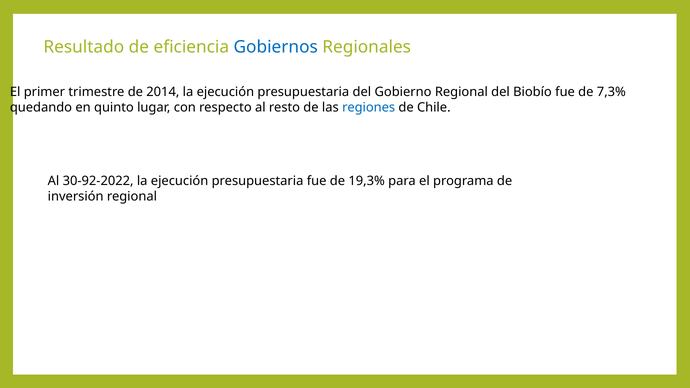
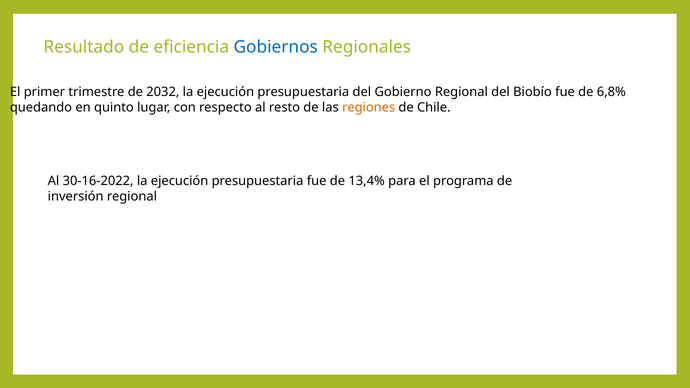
2014: 2014 -> 2032
7,3%: 7,3% -> 6,8%
regiones colour: blue -> orange
30-92-2022: 30-92-2022 -> 30-16-2022
19,3%: 19,3% -> 13,4%
